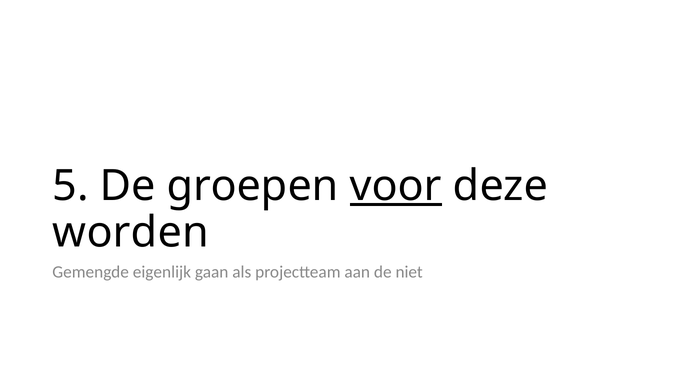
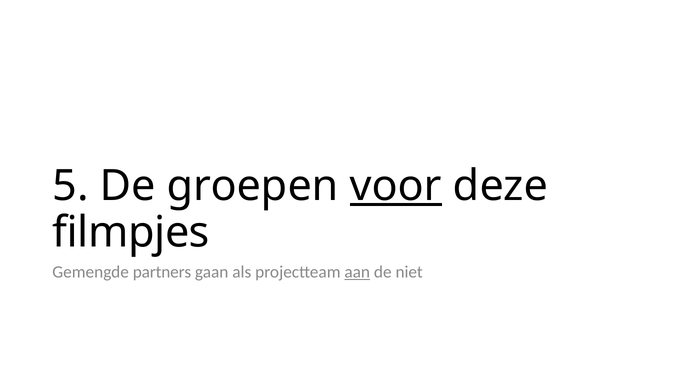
worden: worden -> filmpjes
eigenlijk: eigenlijk -> partners
aan underline: none -> present
